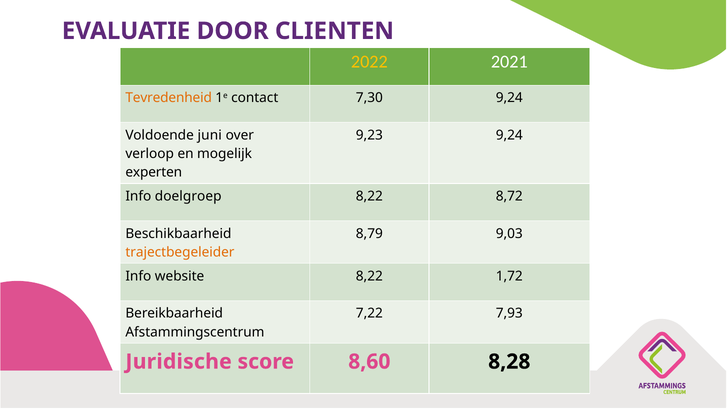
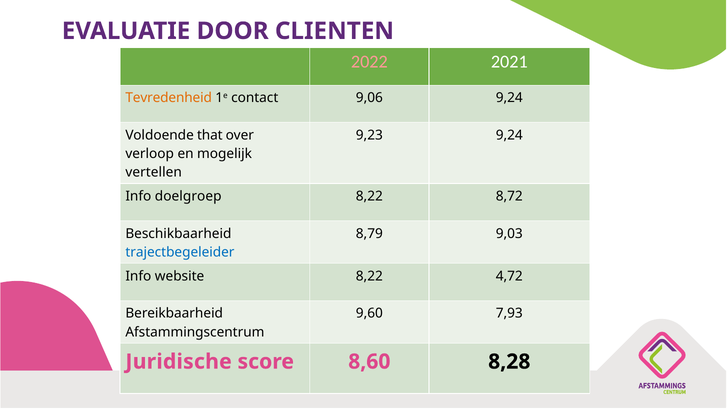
2022 colour: yellow -> pink
7,30: 7,30 -> 9,06
juni: juni -> that
experten: experten -> vertellen
trajectbegeleider colour: orange -> blue
1,72: 1,72 -> 4,72
7,22: 7,22 -> 9,60
